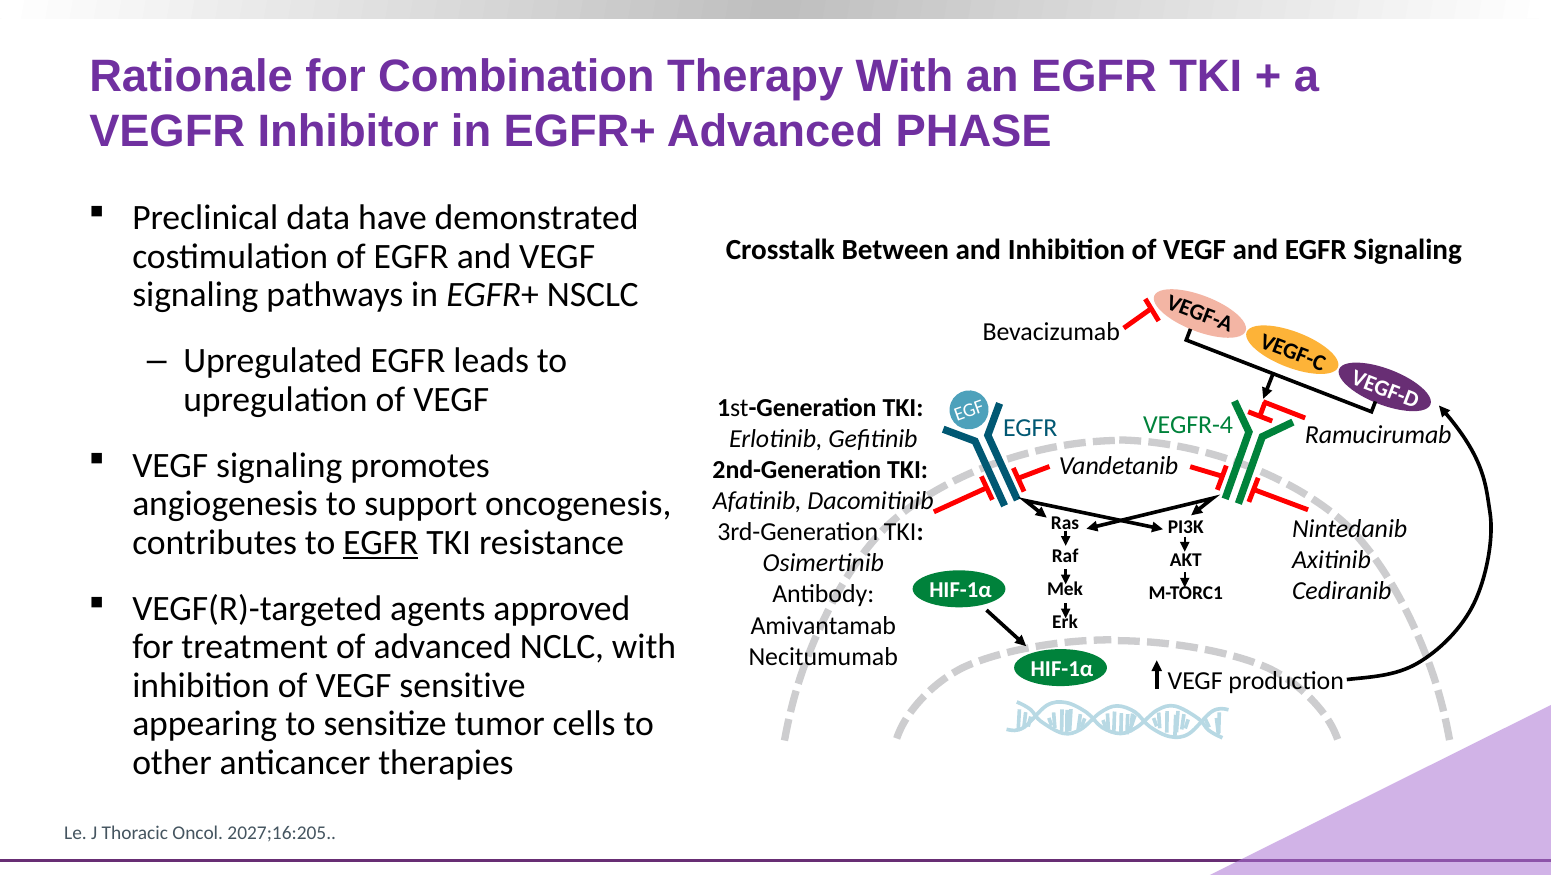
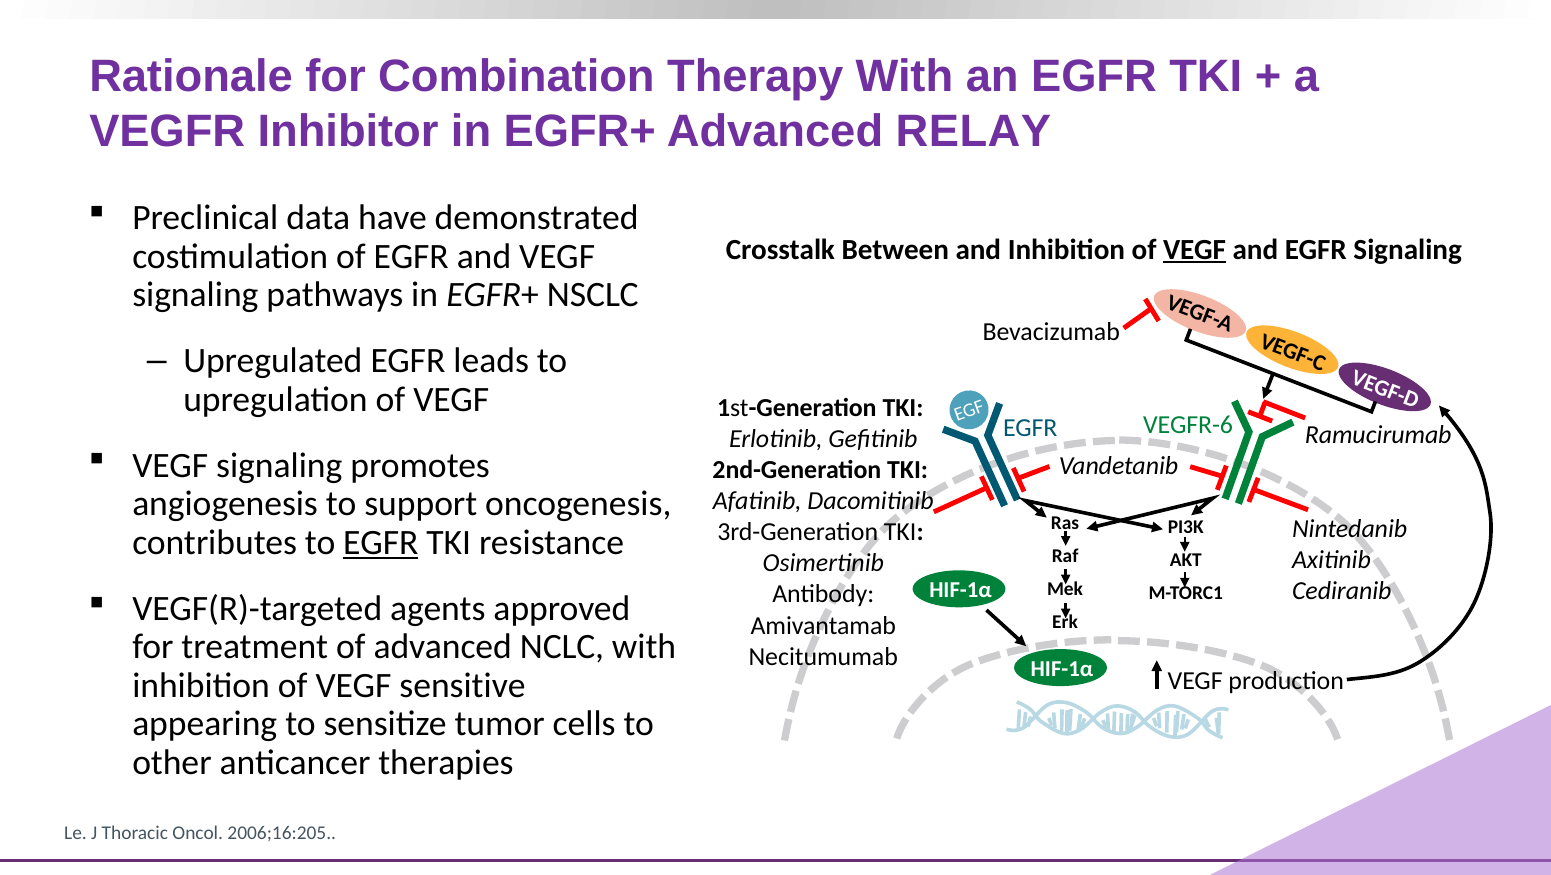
PHASE: PHASE -> RELAY
VEGF at (1195, 250) underline: none -> present
VEGFR-4: VEGFR-4 -> VEGFR-6
2027;16:205: 2027;16:205 -> 2006;16:205
